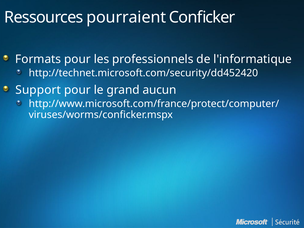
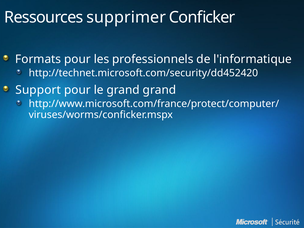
pourraient: pourraient -> supprimer
grand aucun: aucun -> grand
